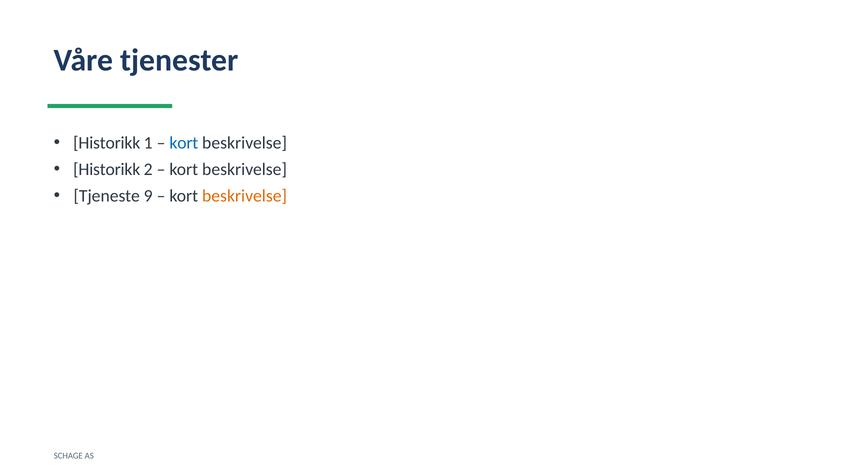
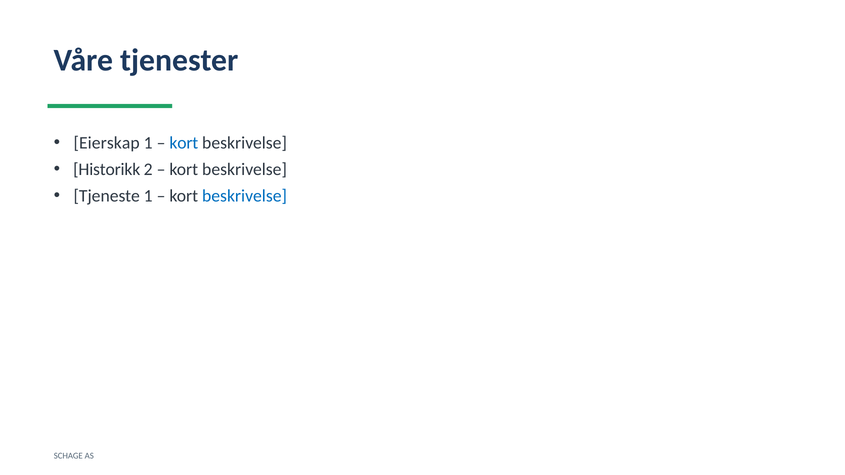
Historikk at (107, 143): Historikk -> Eierskap
Tjeneste 9: 9 -> 1
beskrivelse at (245, 196) colour: orange -> blue
